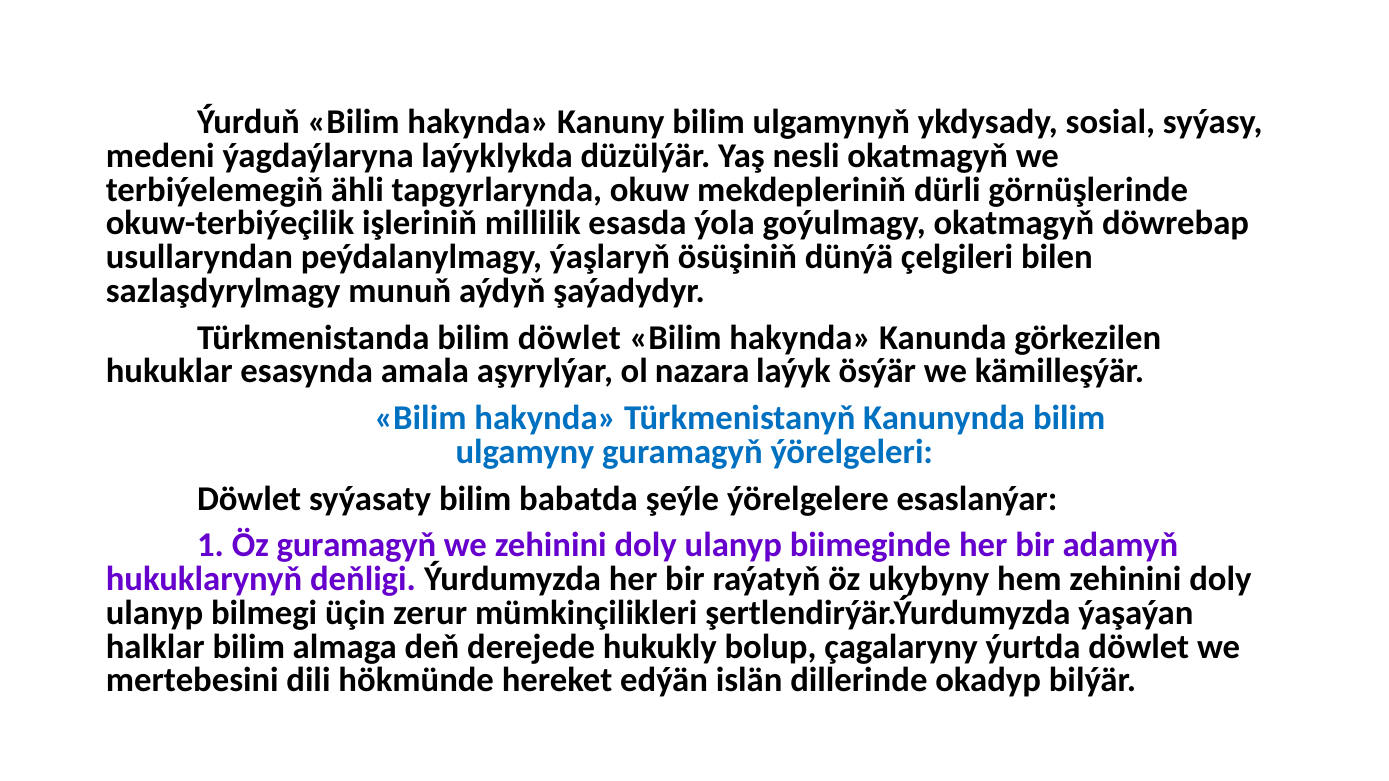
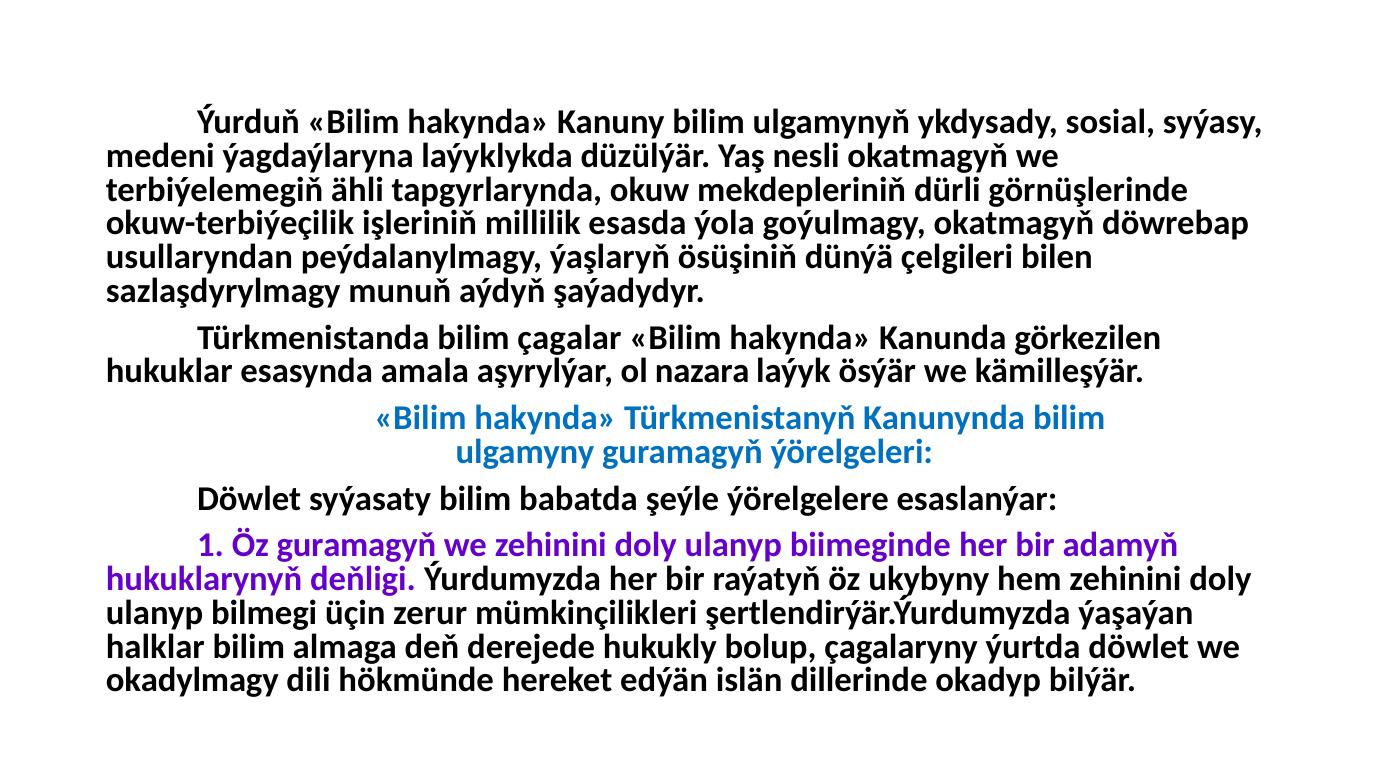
bilim döwlet: döwlet -> çagalar
mertebesini: mertebesini -> okadylmagy
